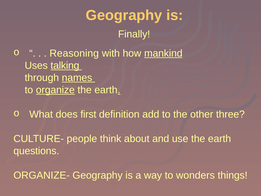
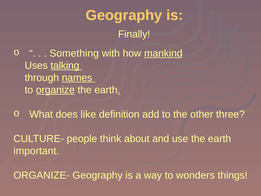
Reasoning: Reasoning -> Something
first: first -> like
questions: questions -> important
